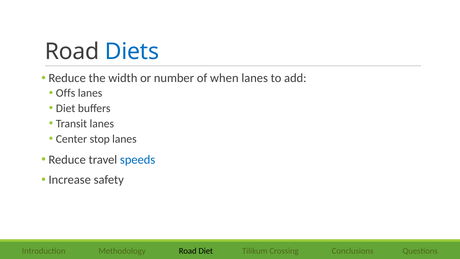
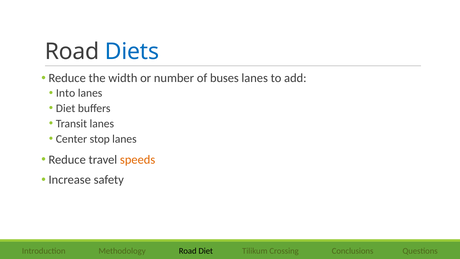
when: when -> buses
Offs: Offs -> Into
speeds colour: blue -> orange
